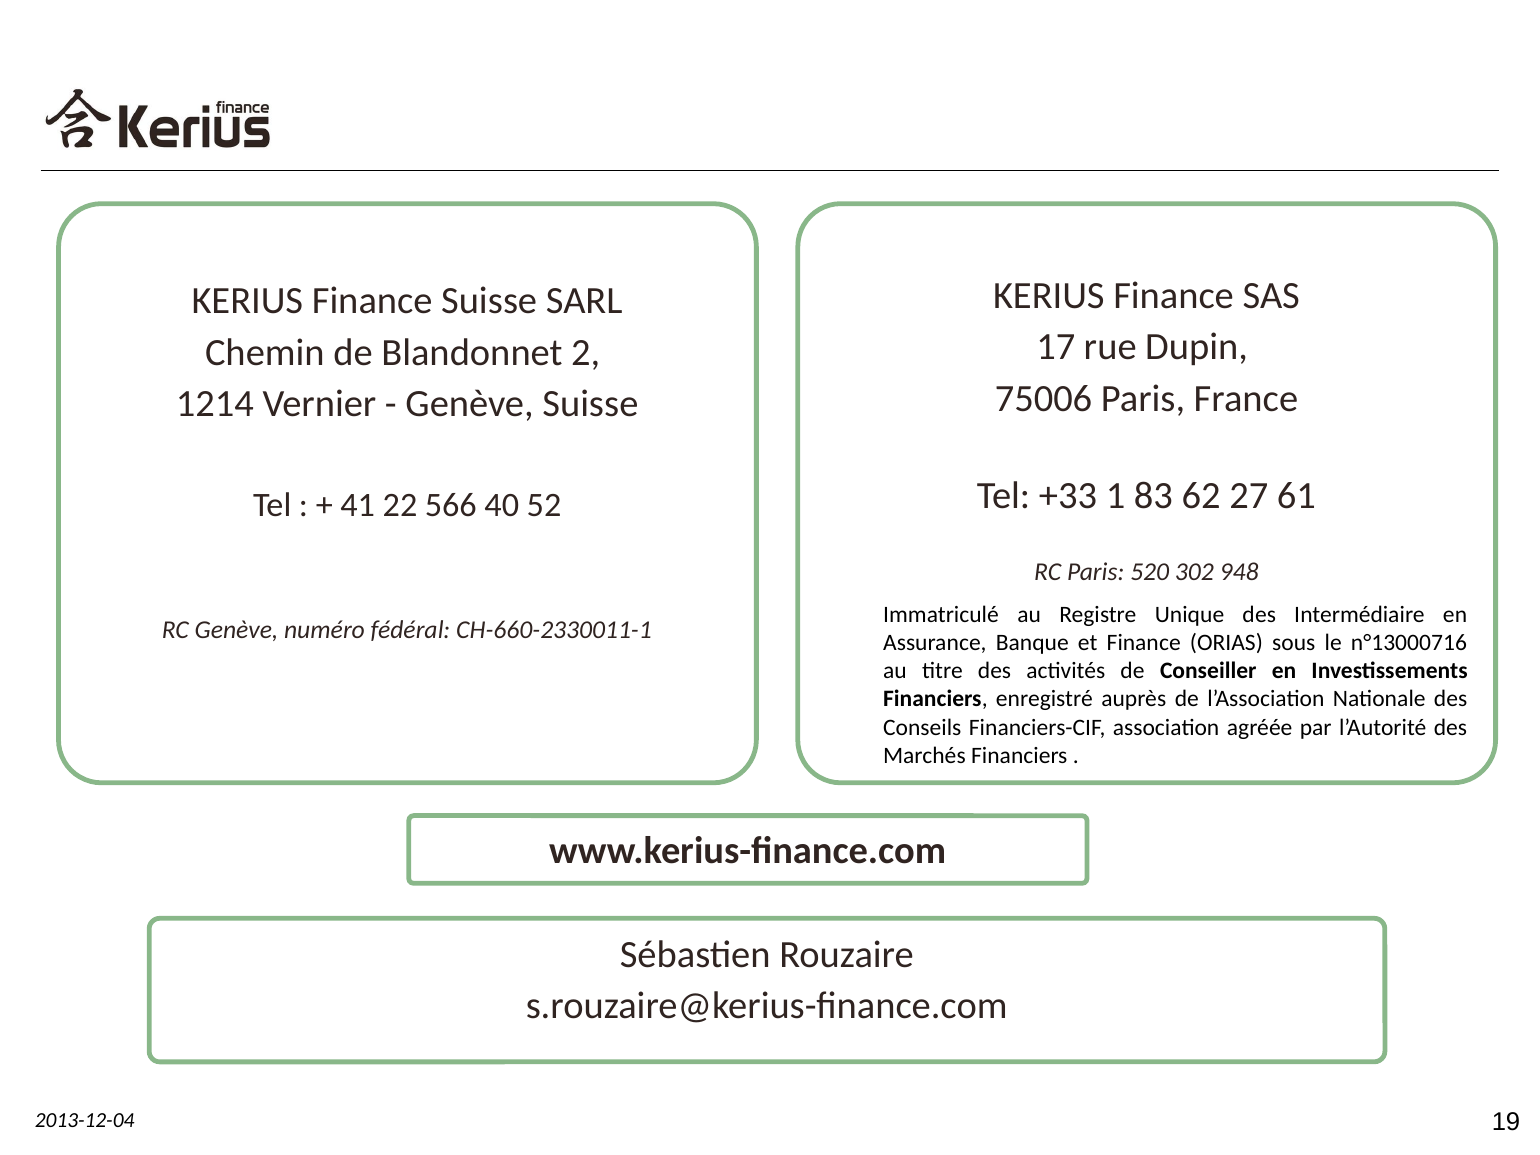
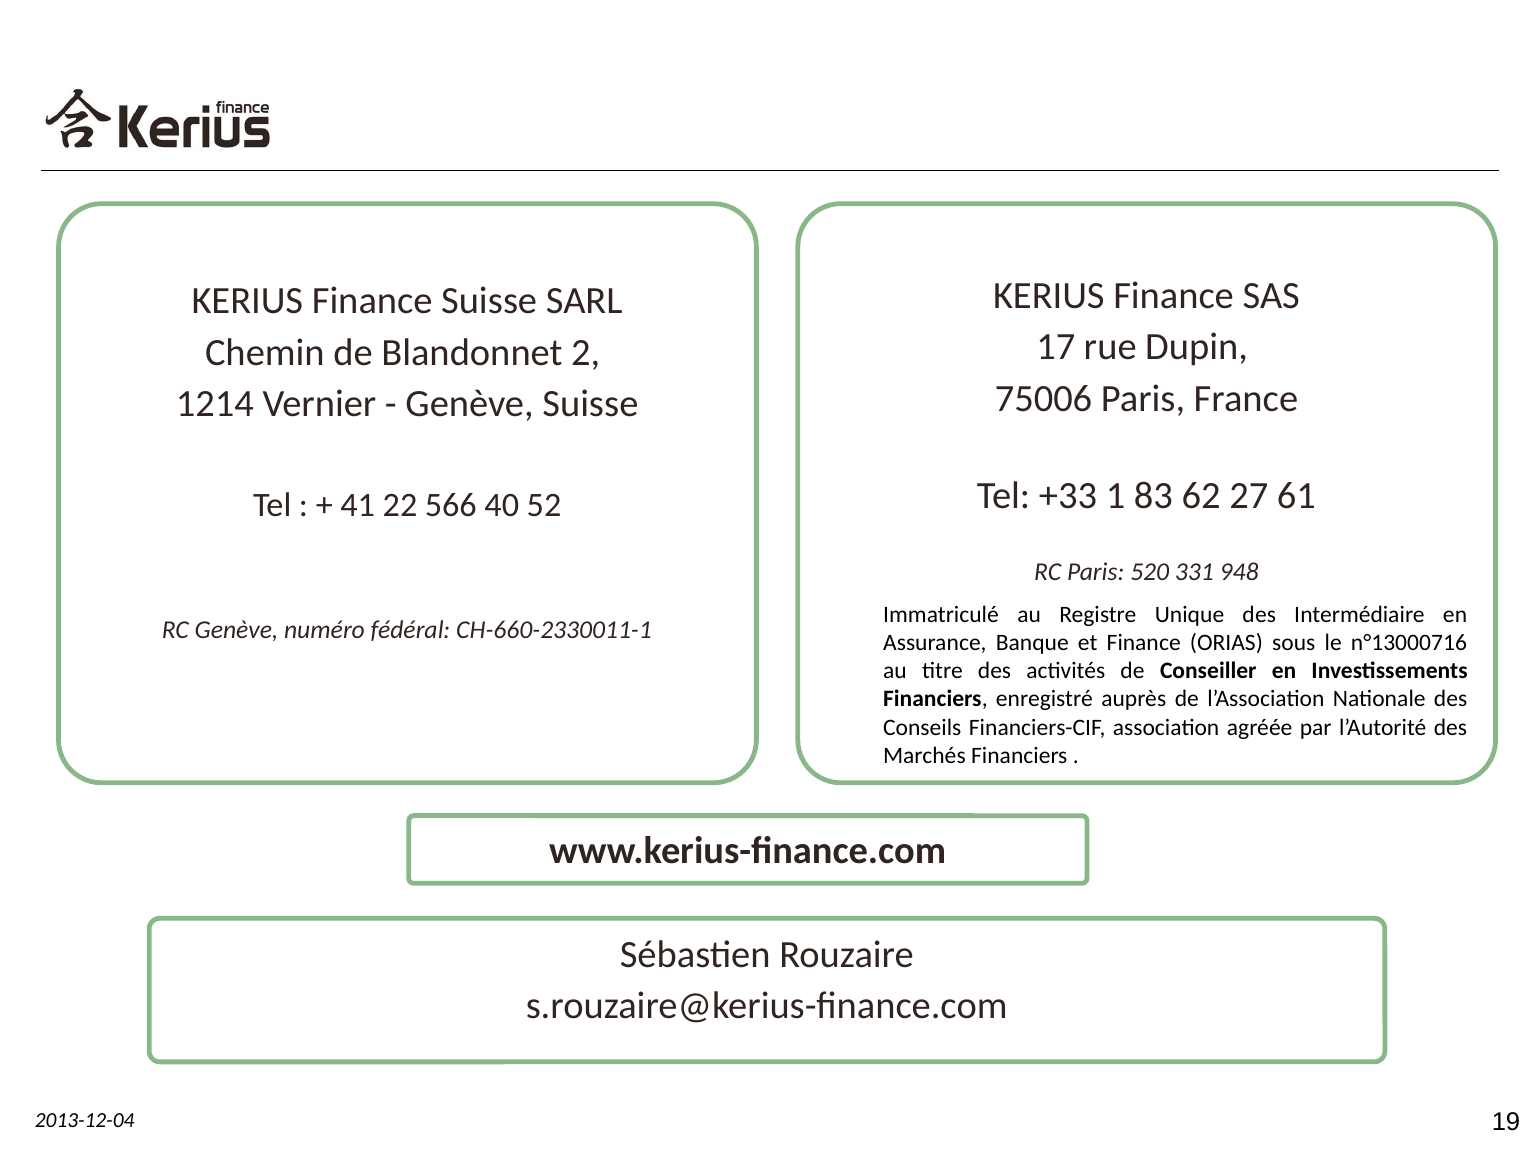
302: 302 -> 331
